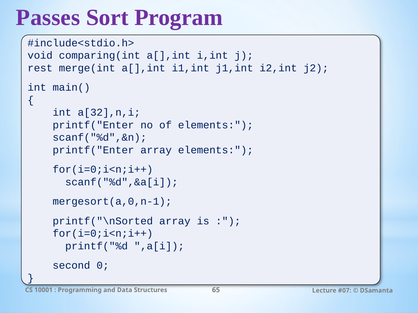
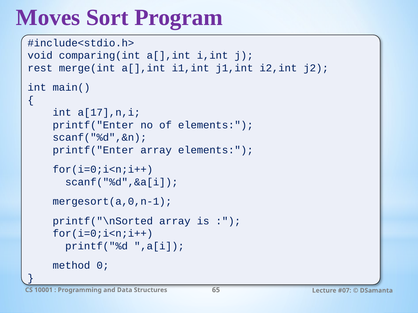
Passes: Passes -> Moves
a[32],n,i: a[32],n,i -> a[17],n,i
second: second -> method
